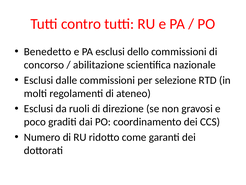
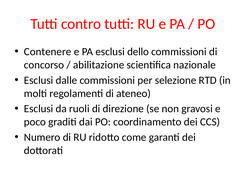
Benedetto: Benedetto -> Contenere
